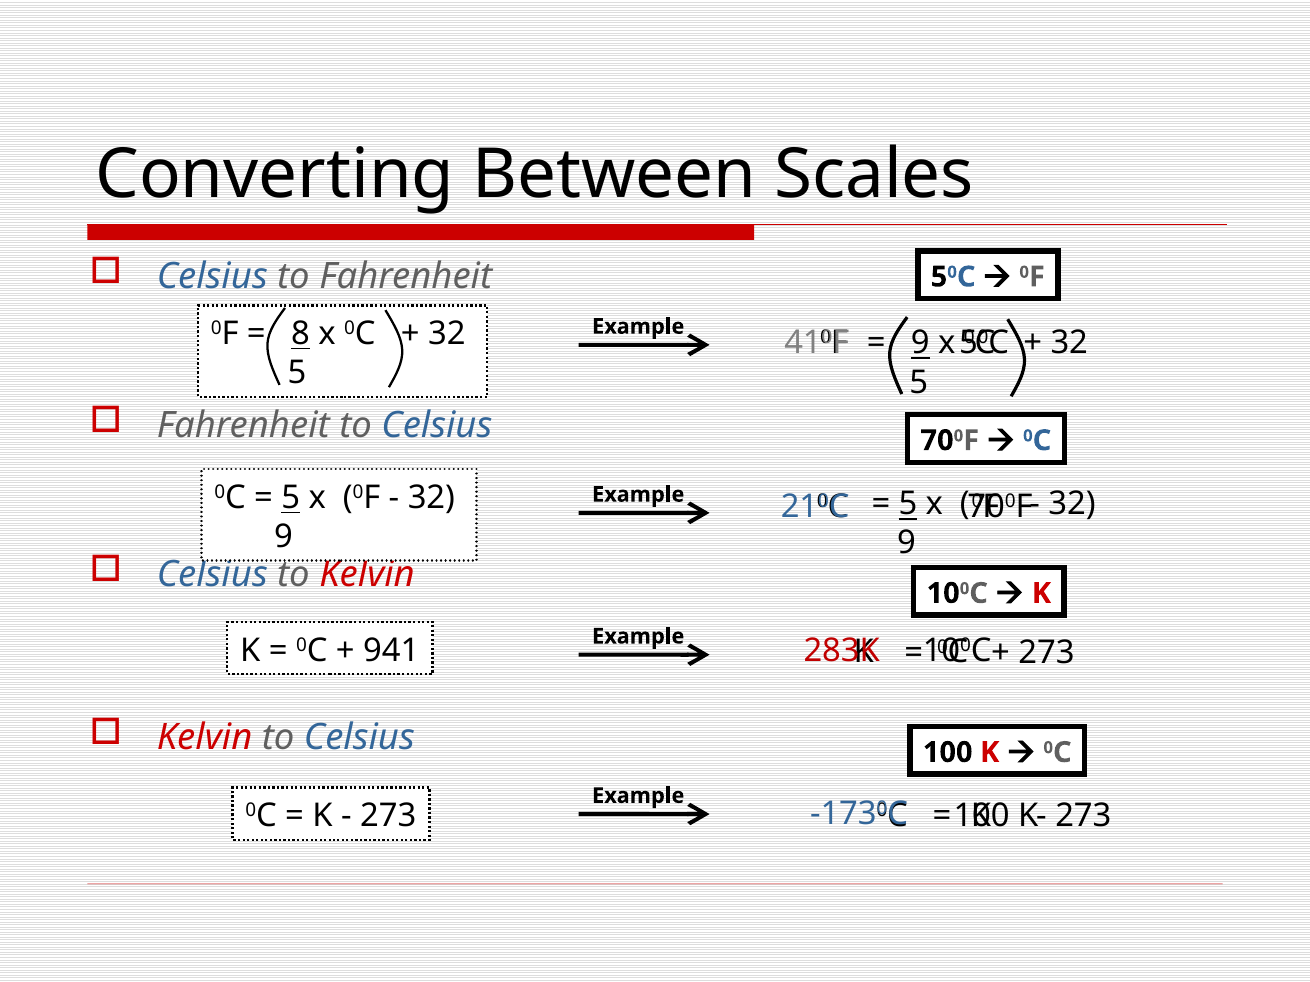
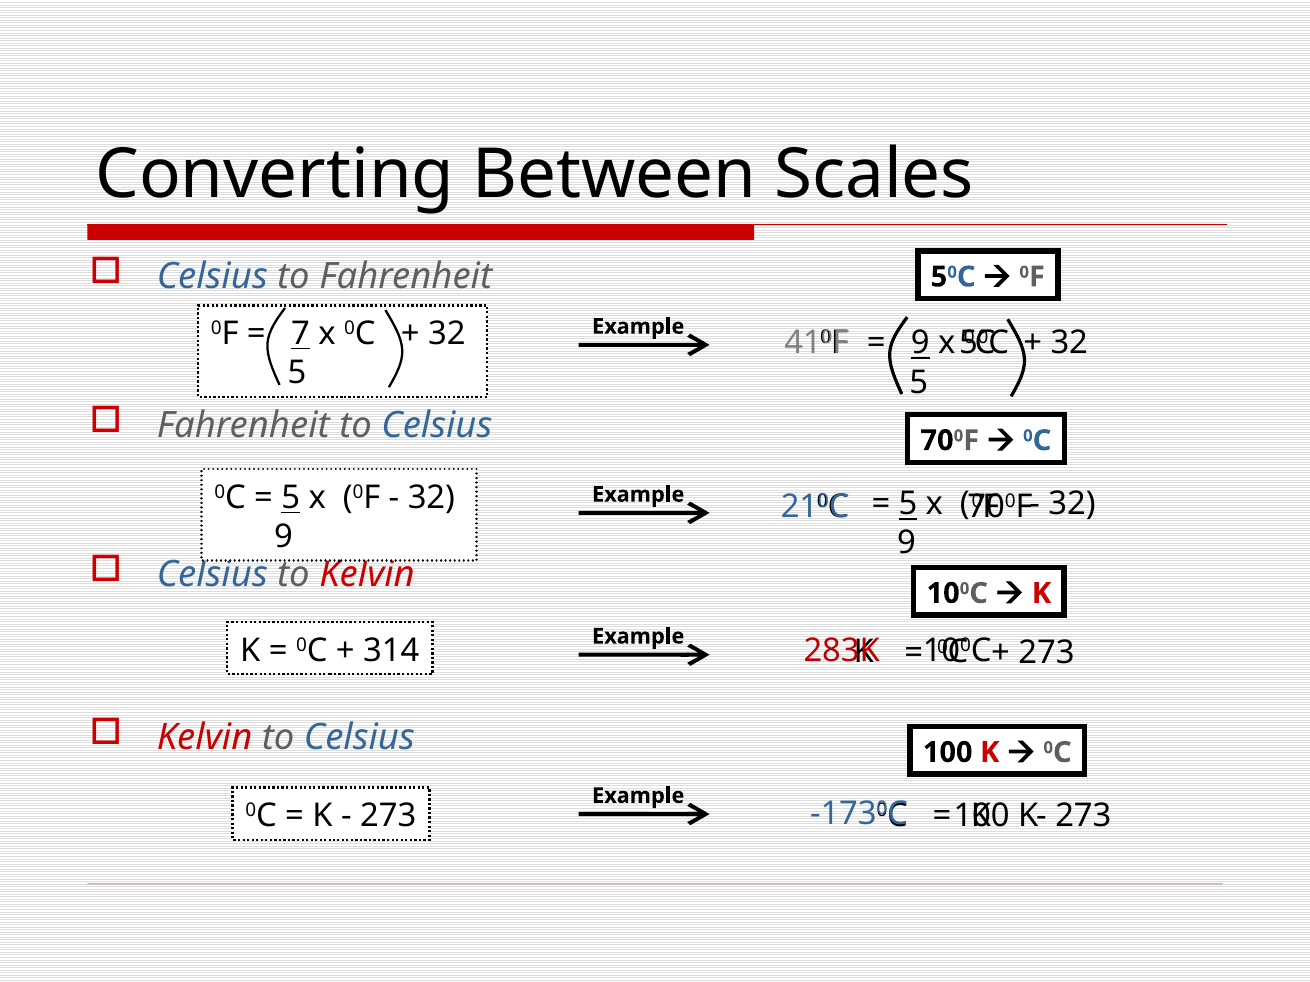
8: 8 -> 7
941: 941 -> 314
